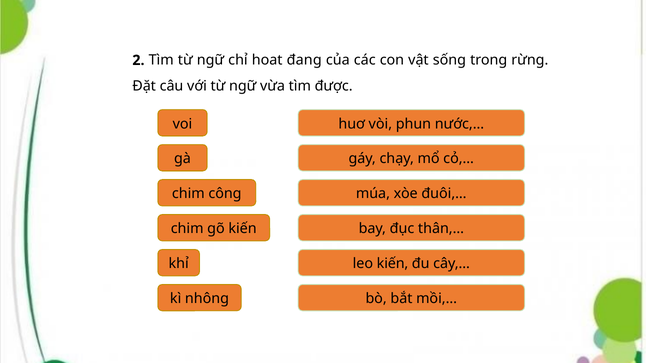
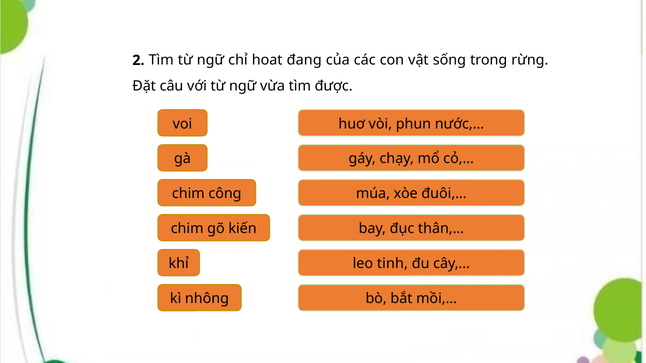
leo kiến: kiến -> tinh
